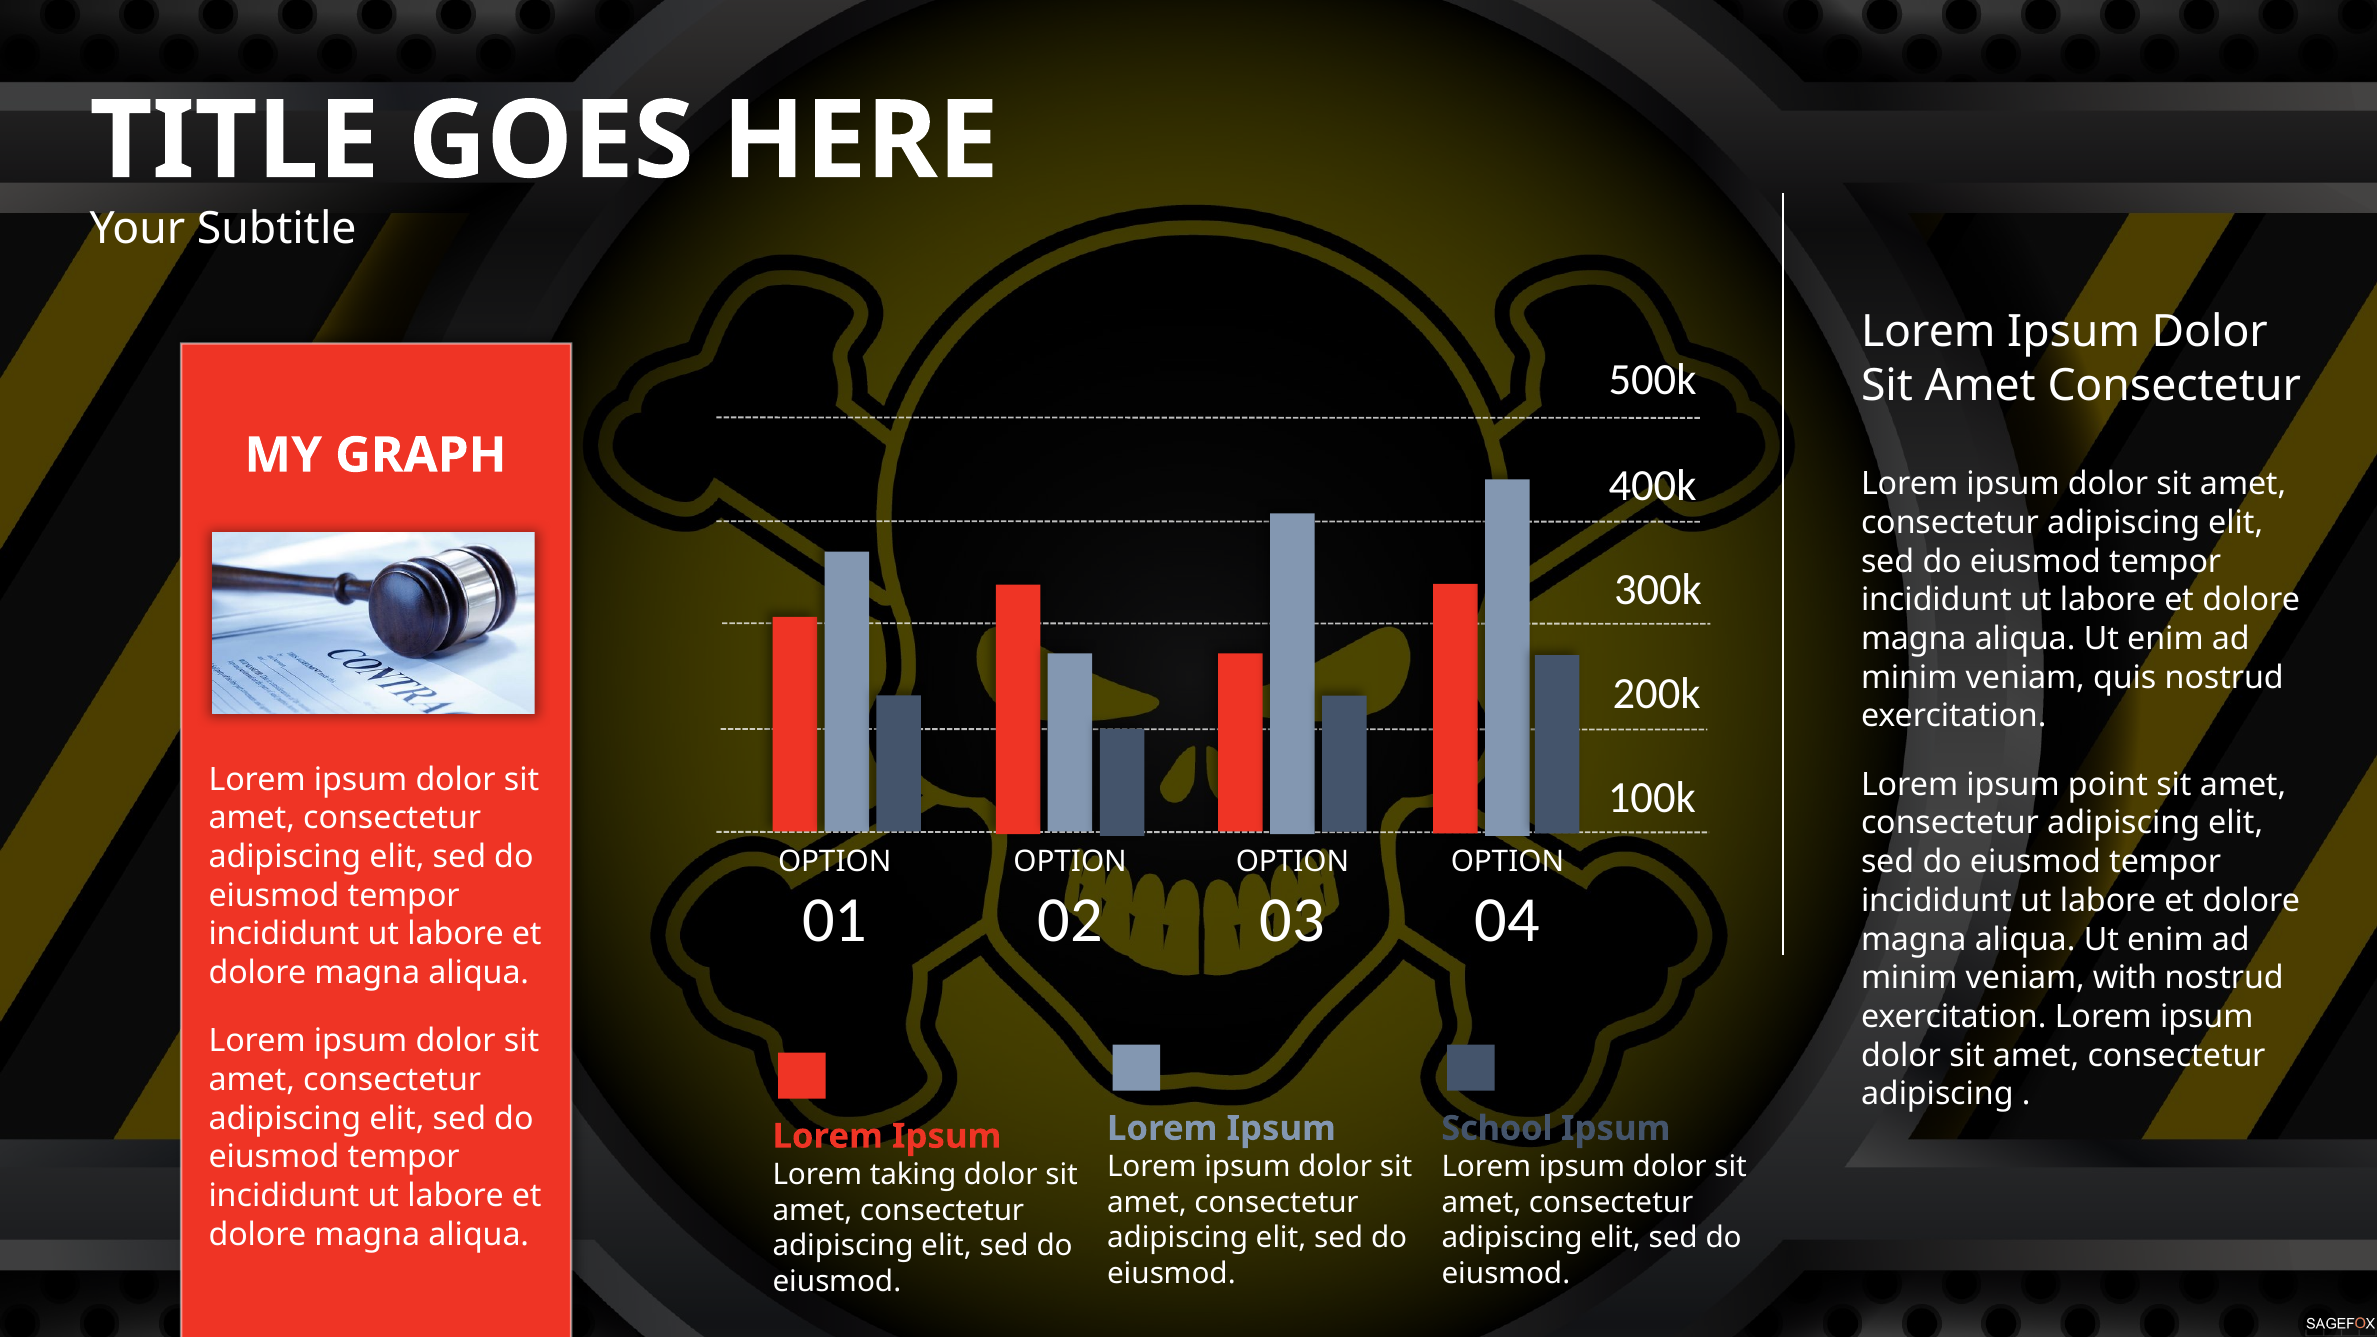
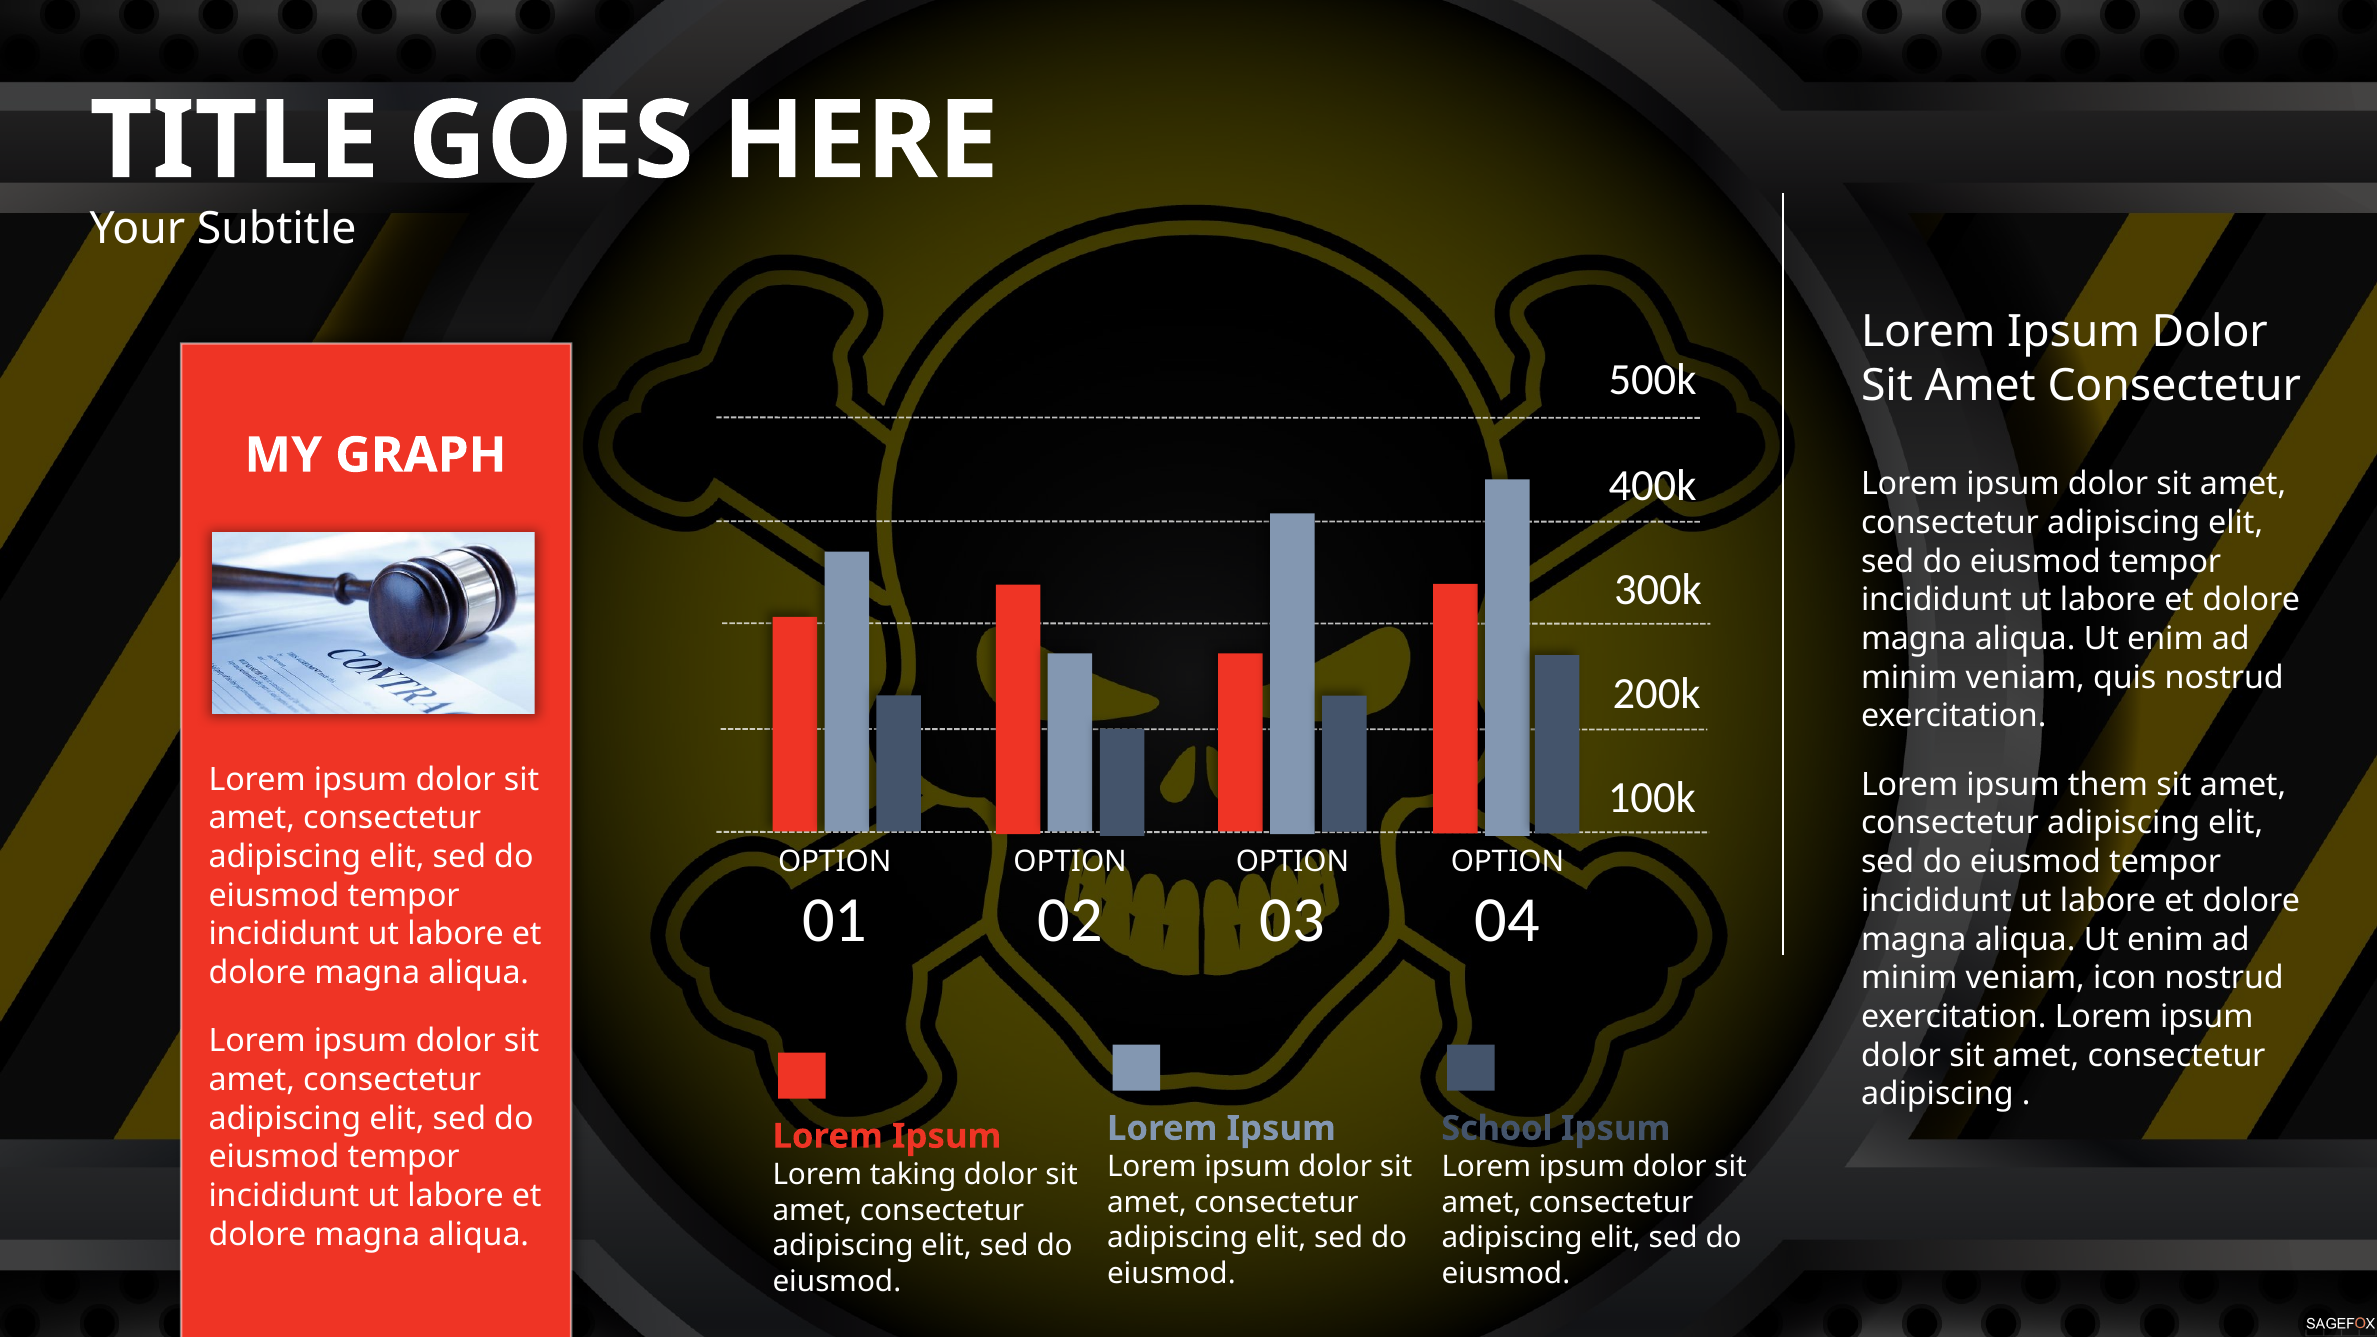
point: point -> them
with: with -> icon
